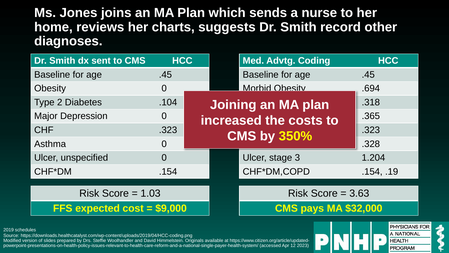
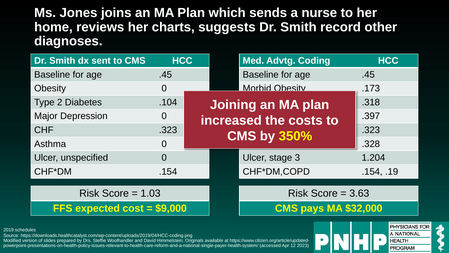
.694: .694 -> .173
.365: .365 -> .397
